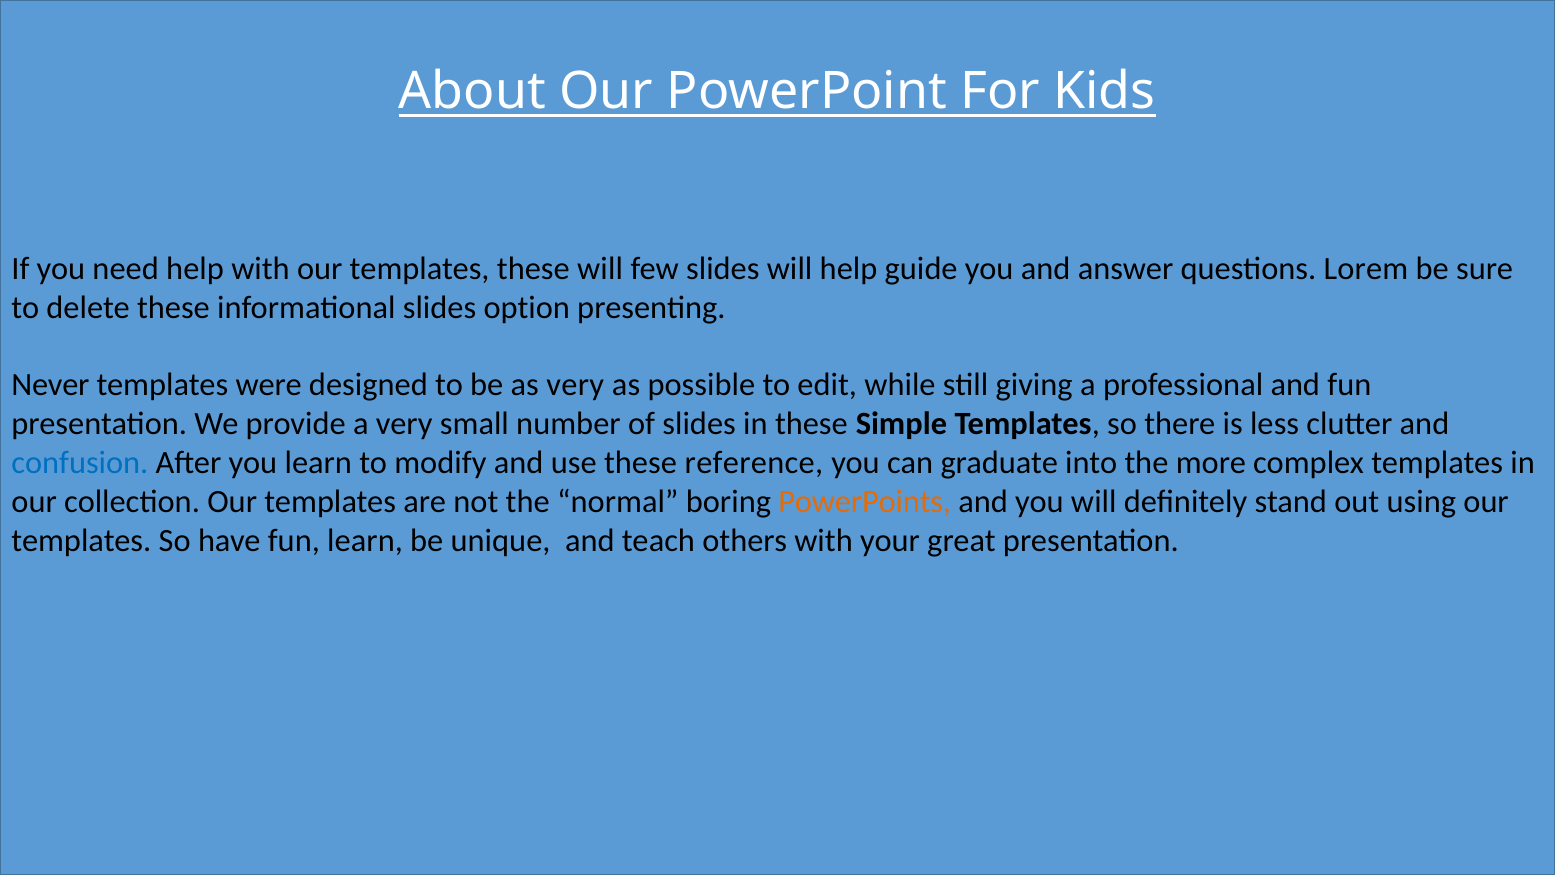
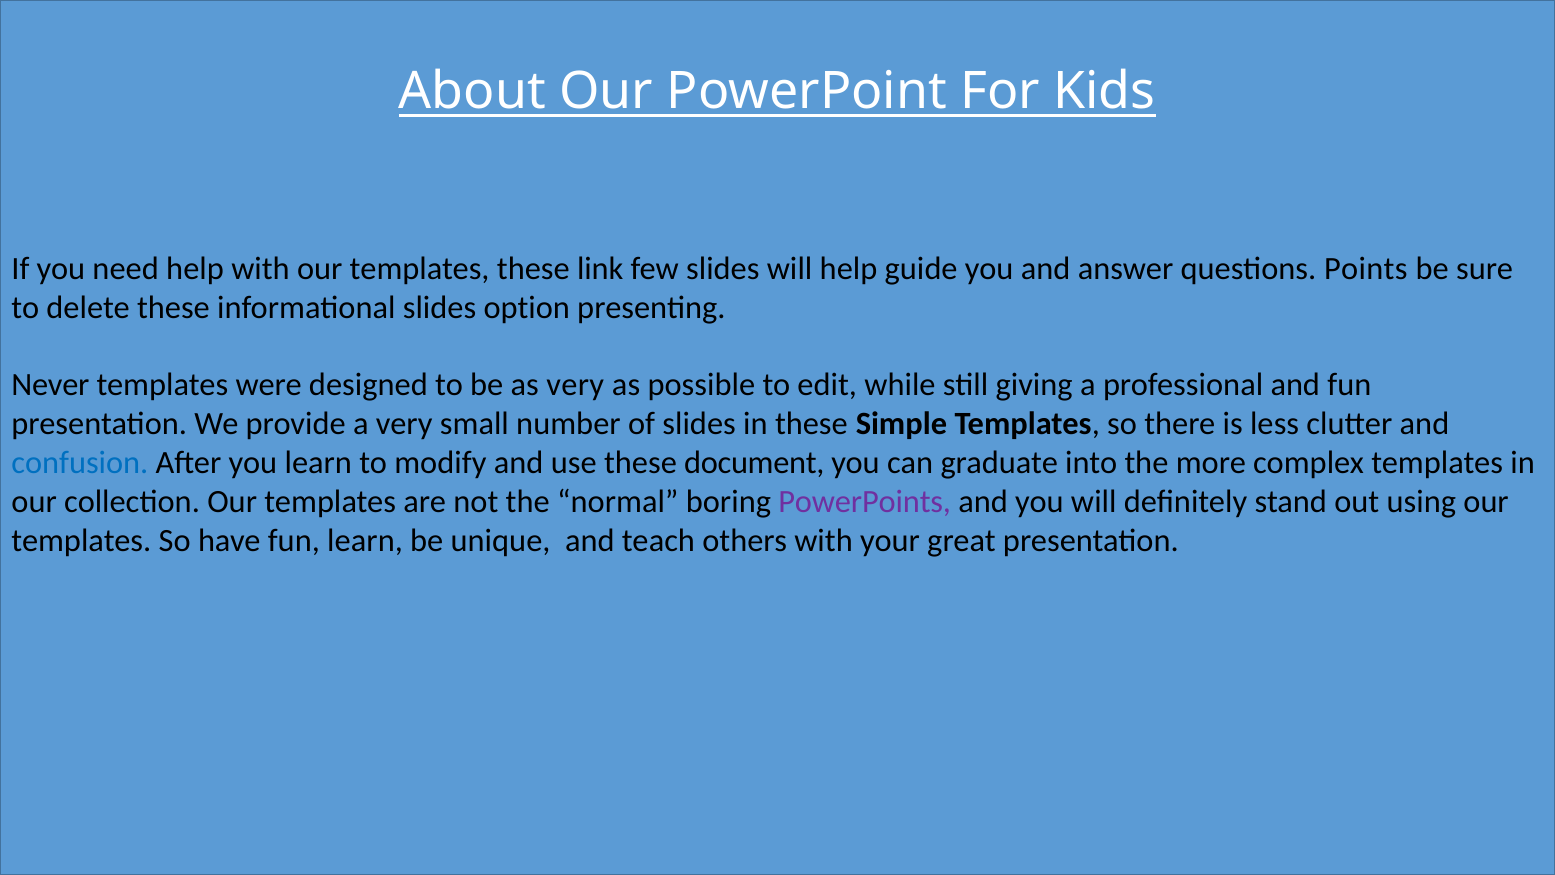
these will: will -> link
Lorem: Lorem -> Points
reference: reference -> document
PowerPoints colour: orange -> purple
